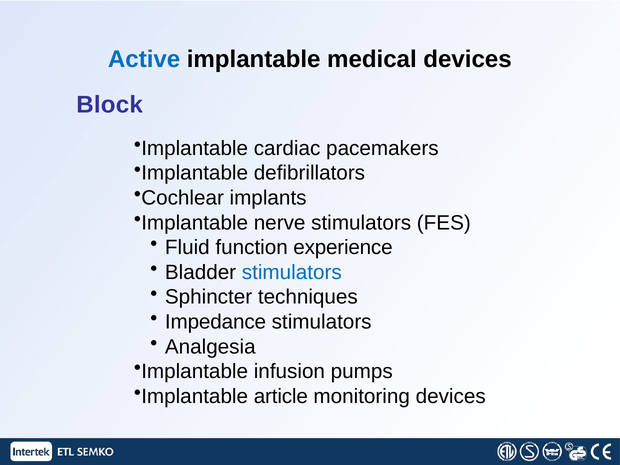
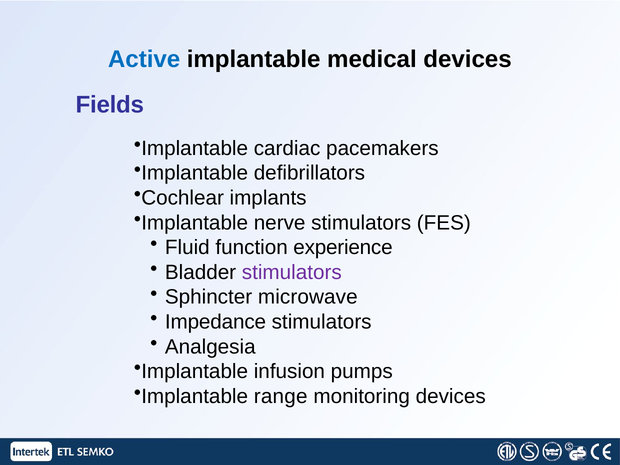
Block: Block -> Fields
stimulators at (292, 272) colour: blue -> purple
techniques: techniques -> microwave
article: article -> range
